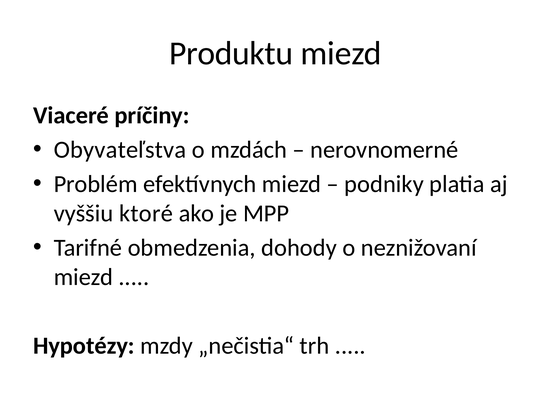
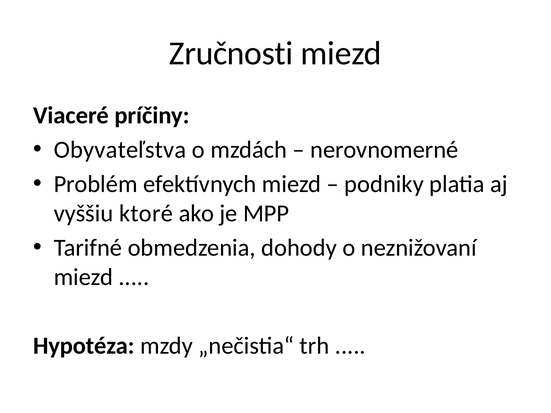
Produktu: Produktu -> Zručnosti
Hypotézy: Hypotézy -> Hypotéza
